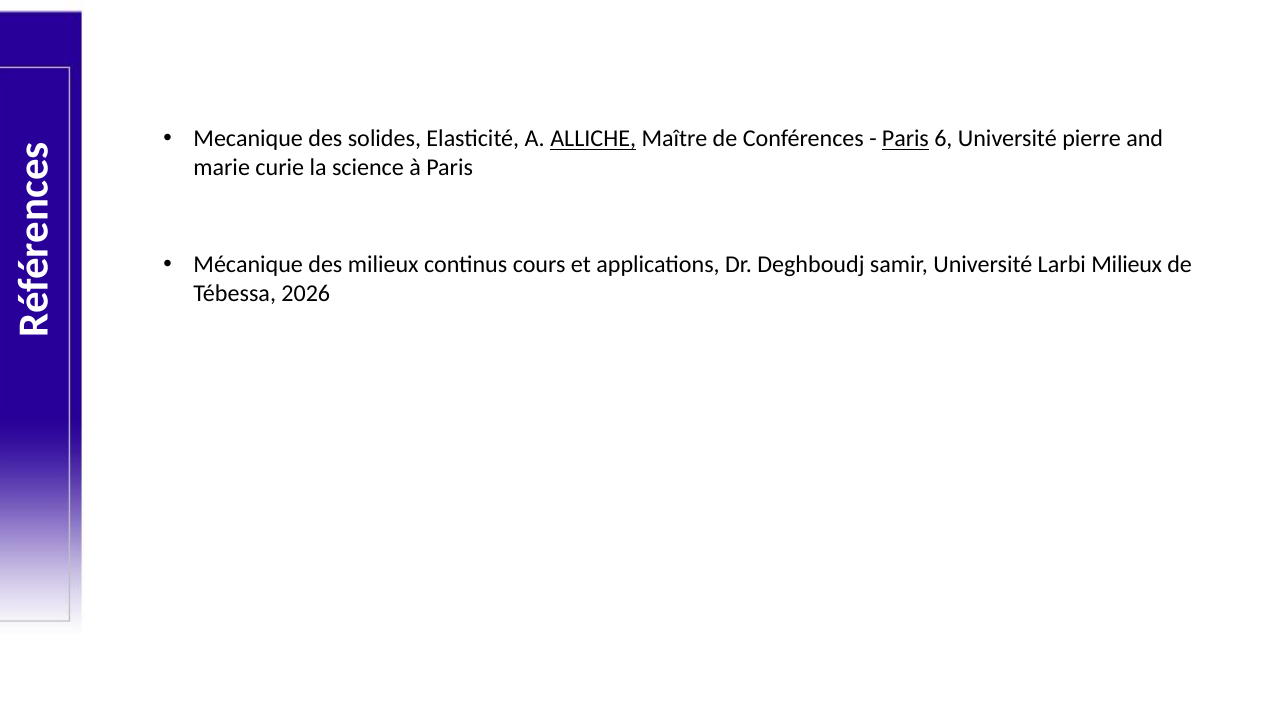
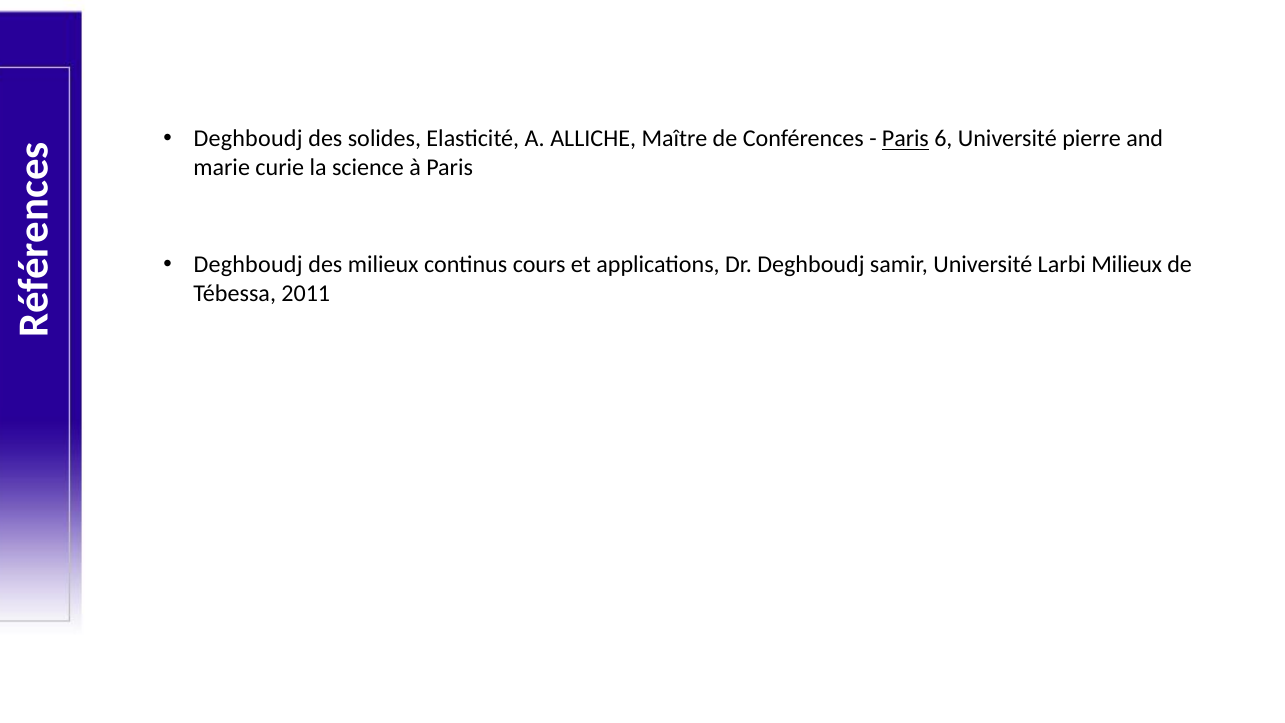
Mecanique at (248, 139): Mecanique -> Deghboudj
ALLICHE underline: present -> none
Mécanique at (248, 264): Mécanique -> Deghboudj
2026: 2026 -> 2011
